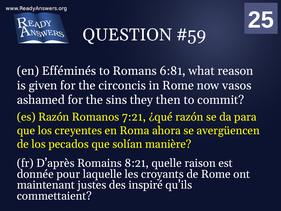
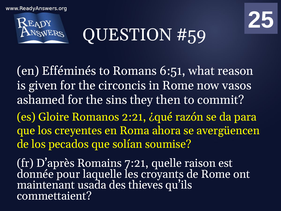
6:81: 6:81 -> 6:51
es Razón: Razón -> Gloire
7:21: 7:21 -> 2:21
manière: manière -> soumise
8:21: 8:21 -> 7:21
justes: justes -> usada
inspiré: inspiré -> thieves
